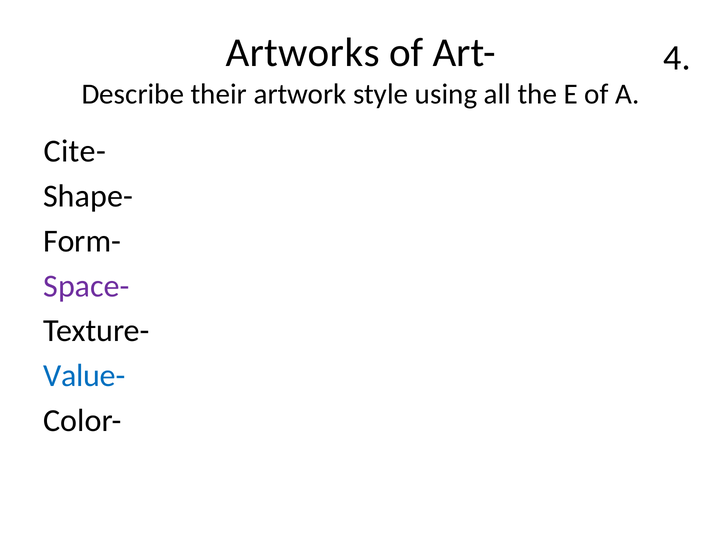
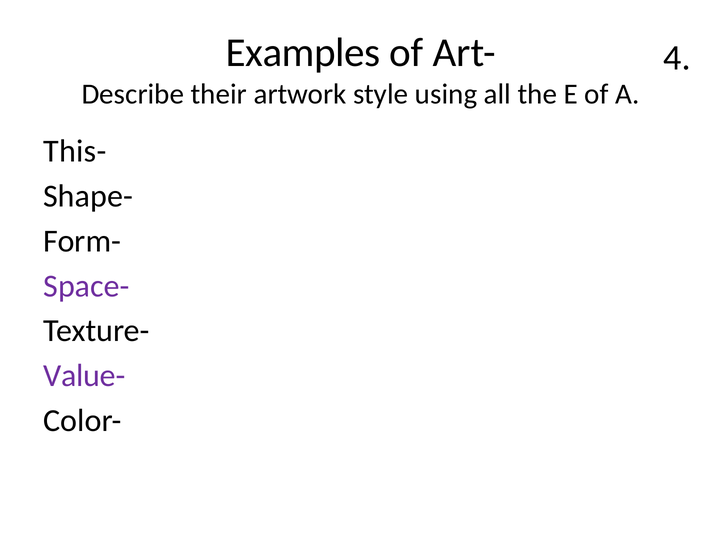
Artworks: Artworks -> Examples
Cite-: Cite- -> This-
Value- colour: blue -> purple
